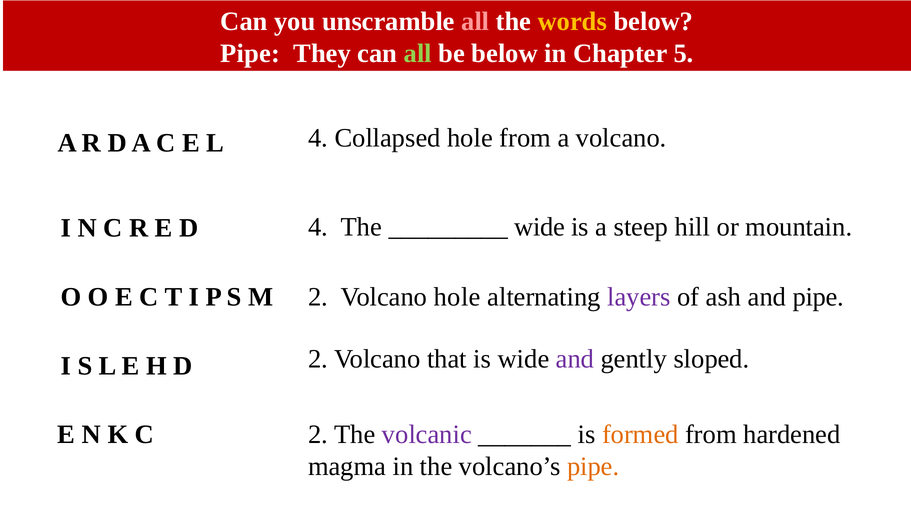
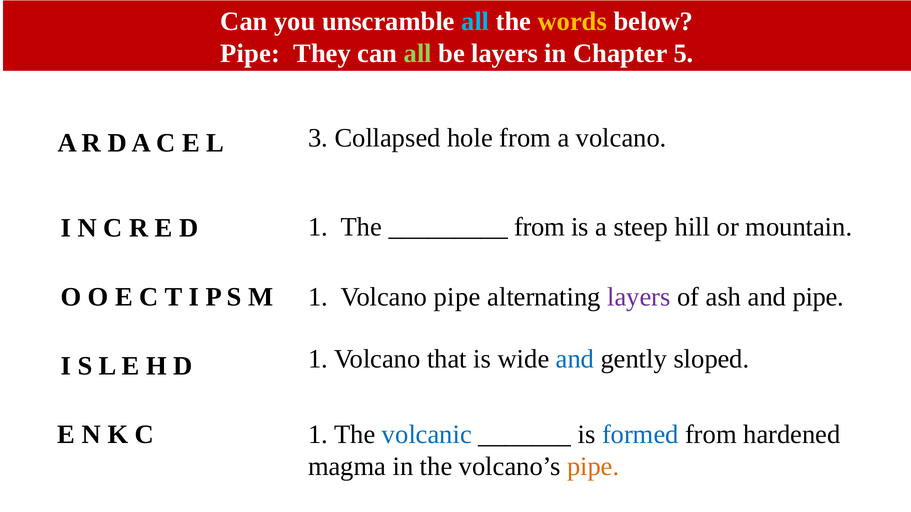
all at (475, 22) colour: pink -> light blue
be below: below -> layers
L 4: 4 -> 3
E D 4: 4 -> 1
wide at (540, 227): wide -> from
M 2: 2 -> 1
Volcano hole: hole -> pipe
H D 2: 2 -> 1
and at (575, 359) colour: purple -> blue
C 2: 2 -> 1
volcanic colour: purple -> blue
formed colour: orange -> blue
